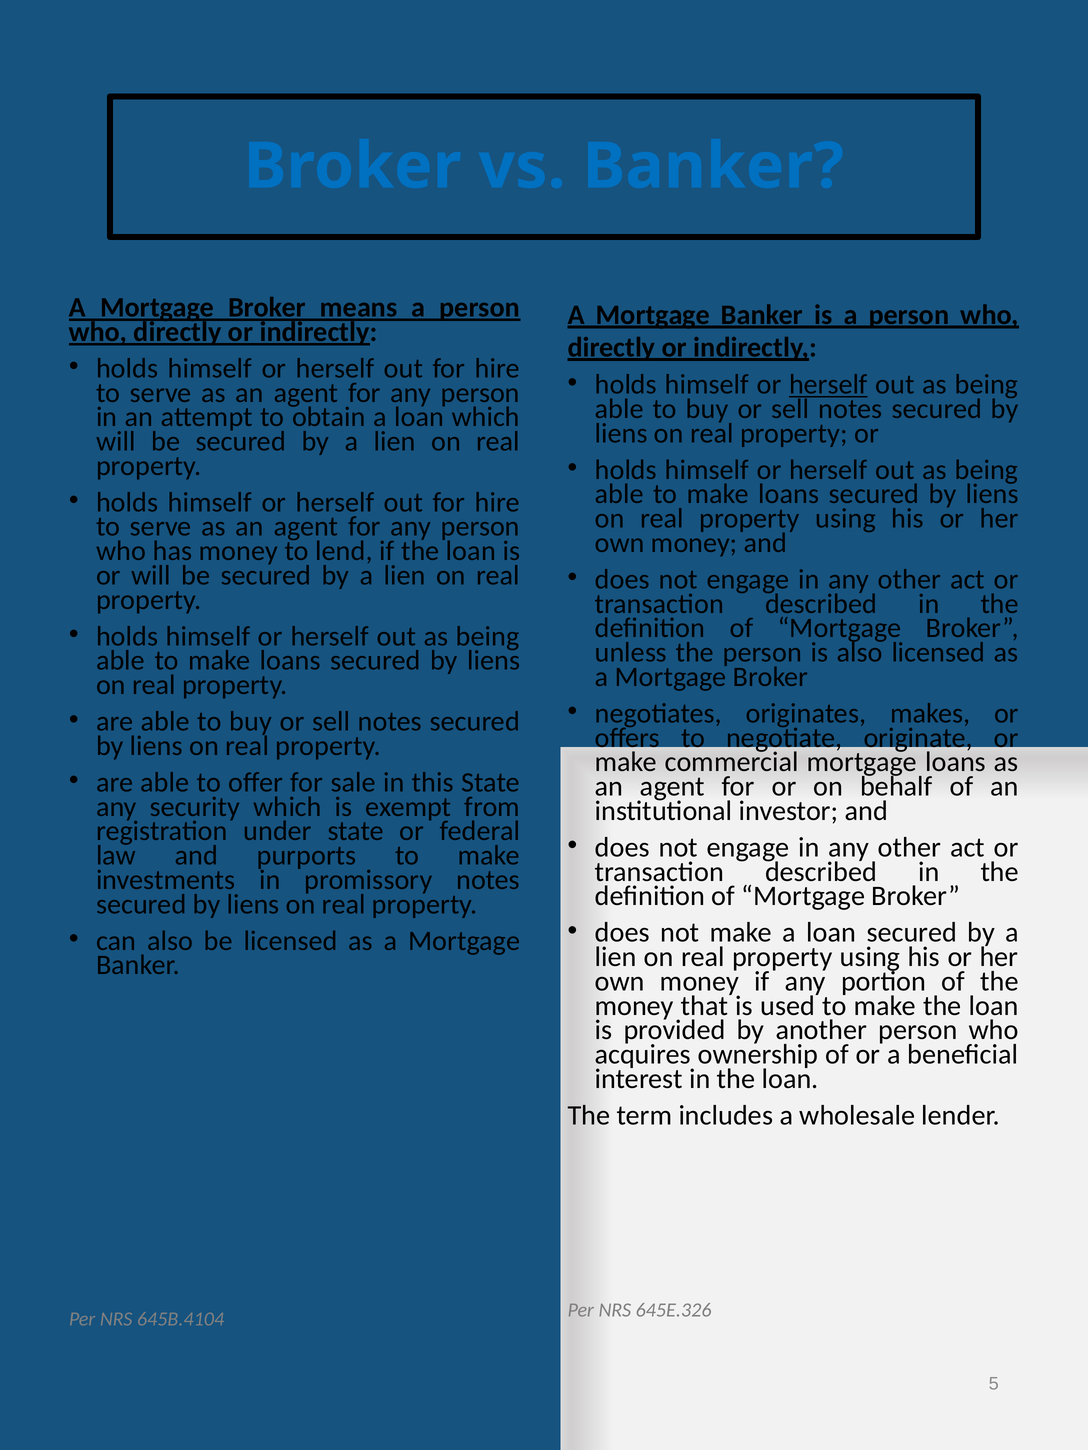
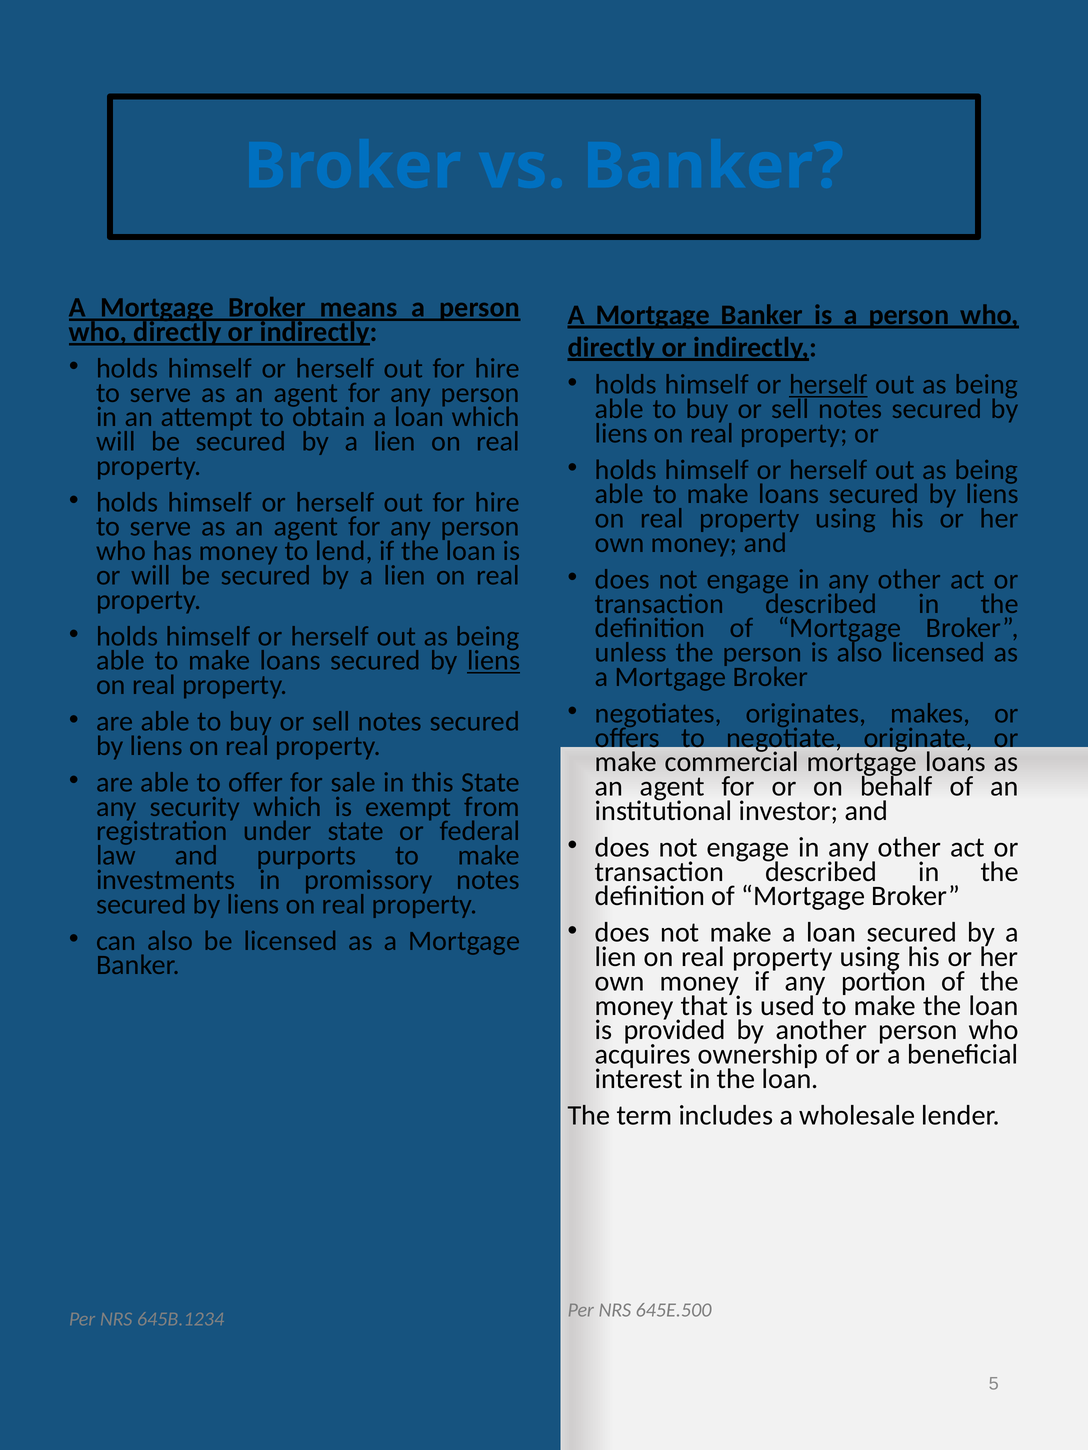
liens at (494, 661) underline: none -> present
645E.326: 645E.326 -> 645E.500
645B.4104: 645B.4104 -> 645B.1234
